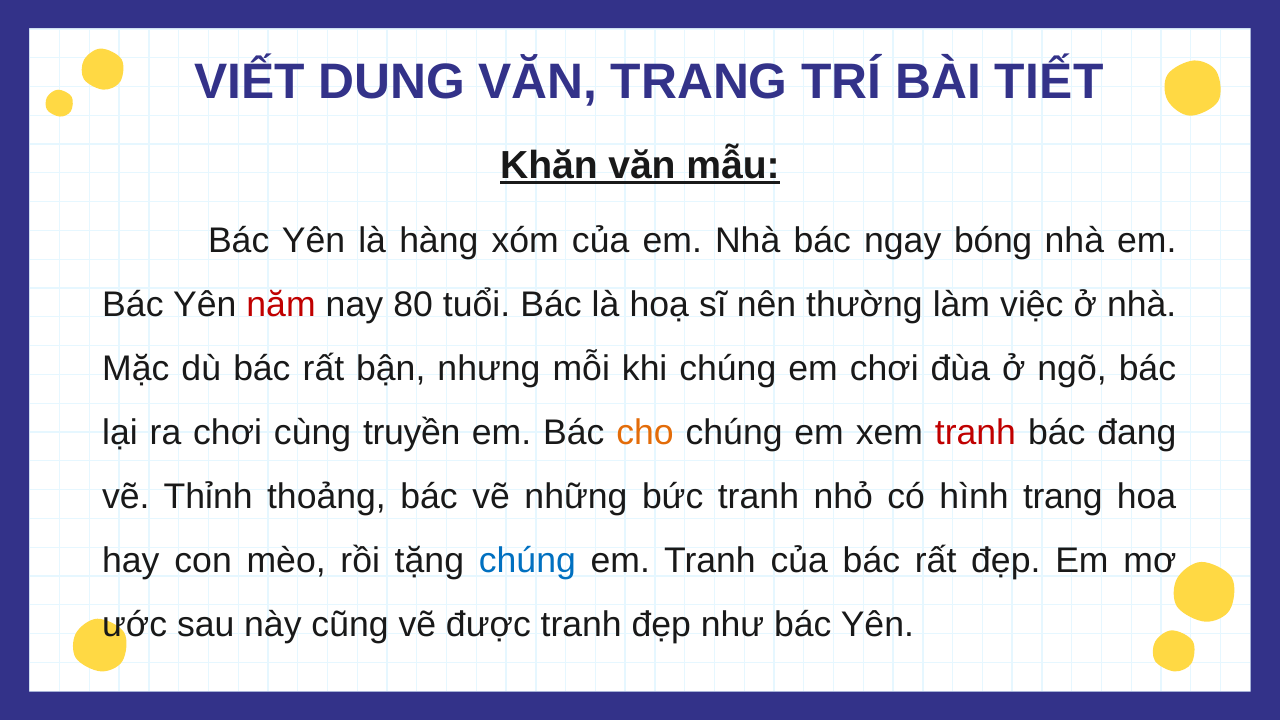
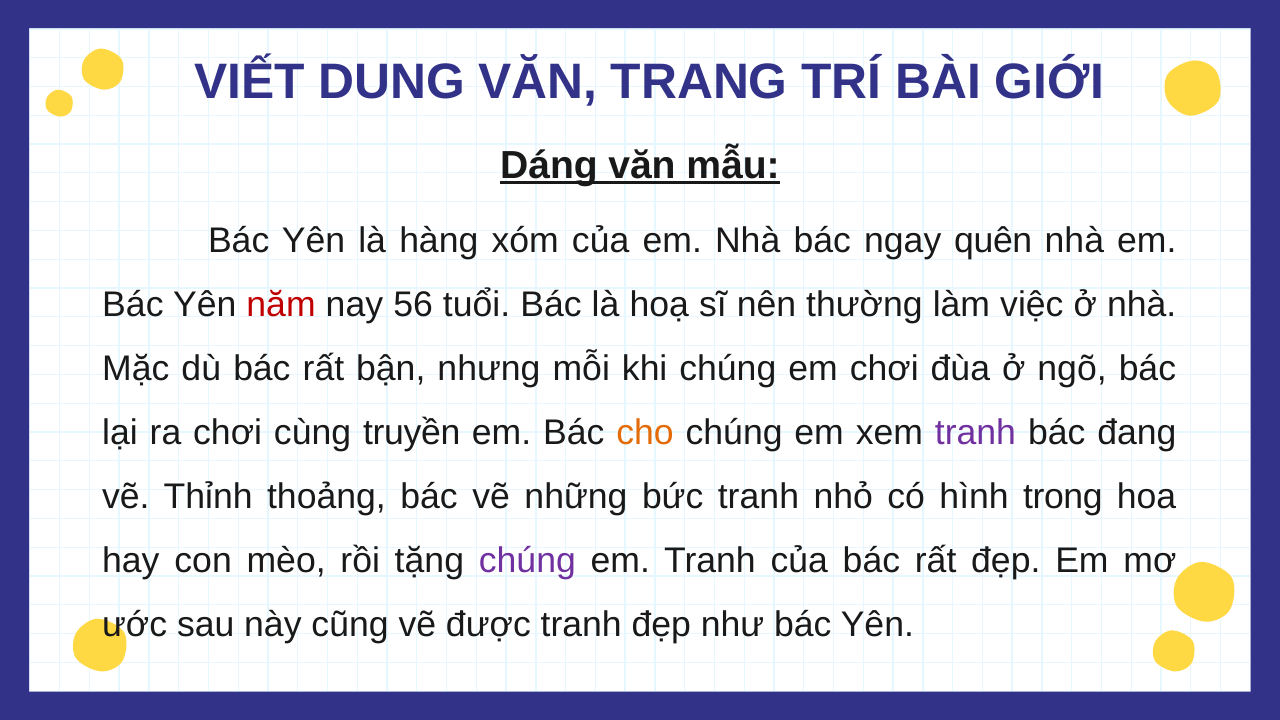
TIẾT: TIẾT -> GIỚI
Khăn: Khăn -> Dáng
bóng: bóng -> quên
80: 80 -> 56
tranh at (975, 433) colour: red -> purple
hình trang: trang -> trong
chúng at (527, 561) colour: blue -> purple
